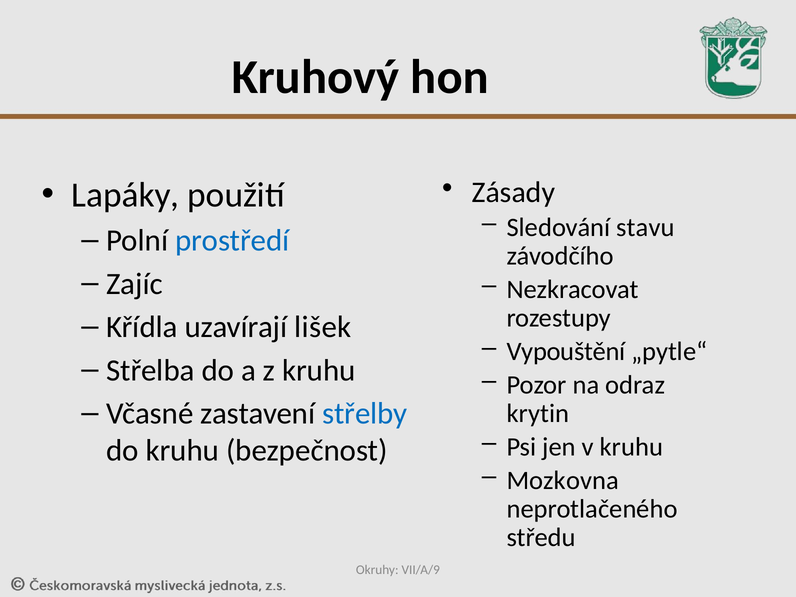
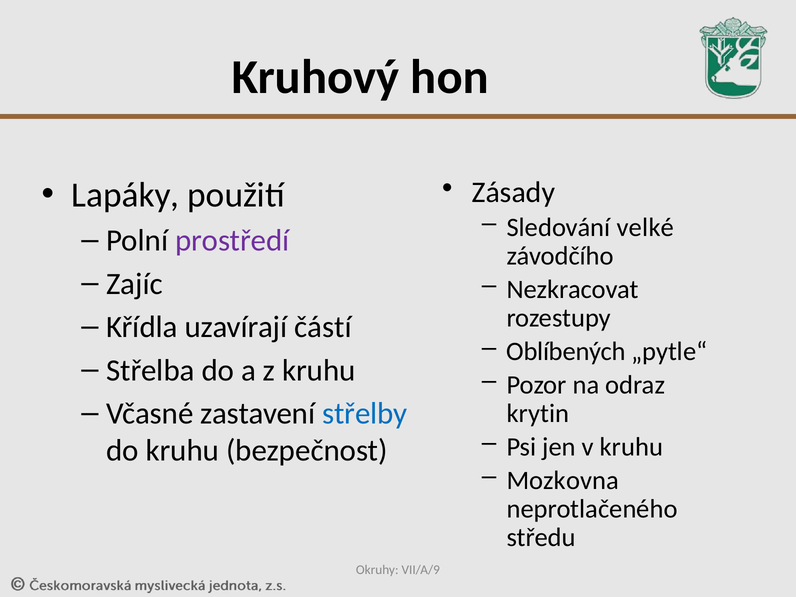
stavu: stavu -> velké
prostředí colour: blue -> purple
lišek: lišek -> částí
Vypouštění: Vypouštění -> Oblíbených
